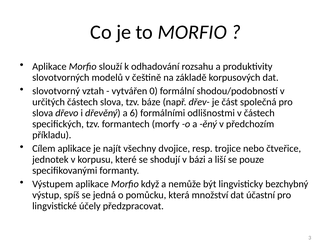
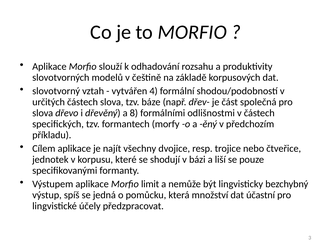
0: 0 -> 4
6: 6 -> 8
když: když -> limit
